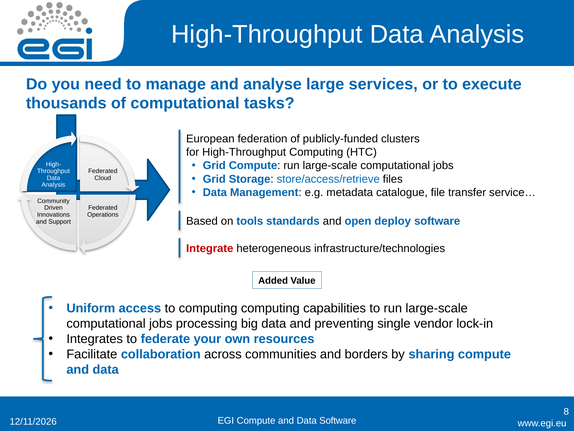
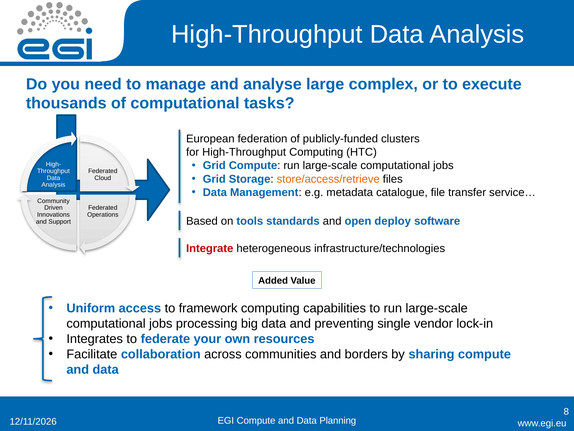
services: services -> complex
store/access/retrieve colour: blue -> orange
to computing: computing -> framework
Data Software: Software -> Planning
